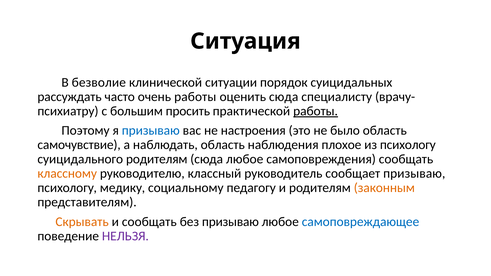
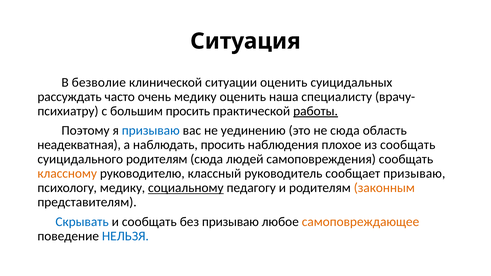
ситуации порядок: порядок -> оценить
очень работы: работы -> медику
оценить сюда: сюда -> наша
настроения: настроения -> уединению
не было: было -> сюда
самочувствие: самочувствие -> неадекватная
наблюдать область: область -> просить
из психологу: психологу -> сообщать
сюда любое: любое -> людей
социальному underline: none -> present
Скрывать colour: orange -> blue
самоповреждающее colour: blue -> orange
НЕЛЬЗЯ colour: purple -> blue
